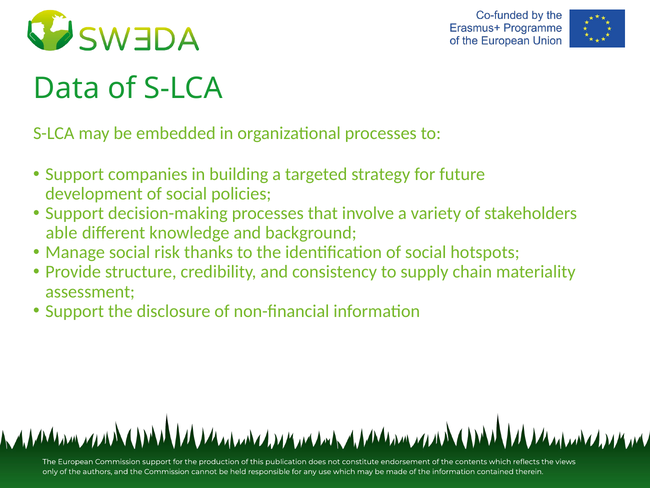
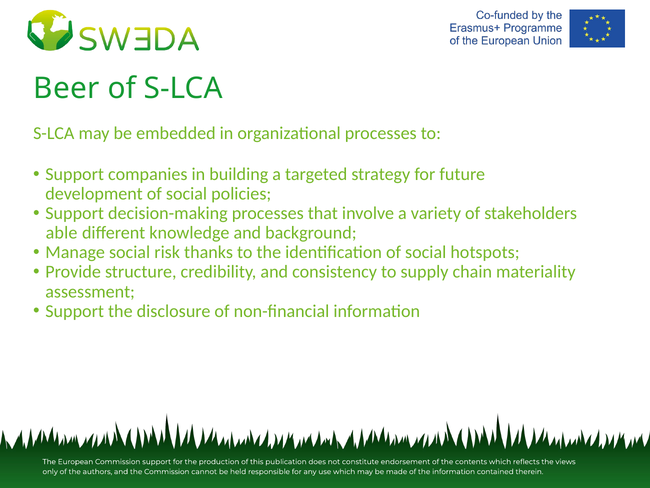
Data: Data -> Beer
